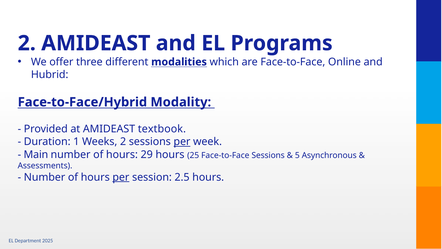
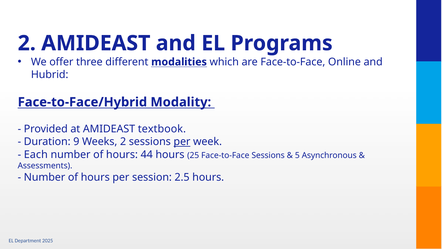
1: 1 -> 9
Main: Main -> Each
29: 29 -> 44
per at (121, 177) underline: present -> none
